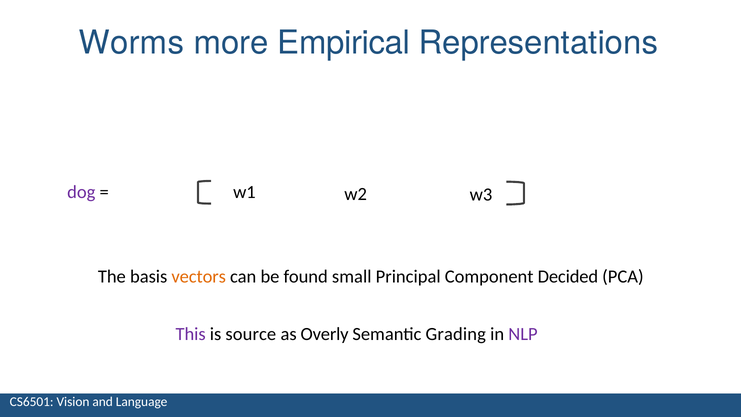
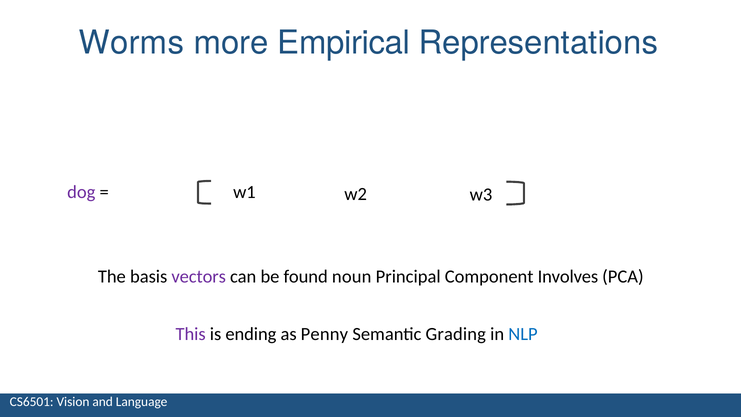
vectors colour: orange -> purple
small: small -> noun
Decided: Decided -> Involves
source: source -> ending
Overly: Overly -> Penny
NLP colour: purple -> blue
